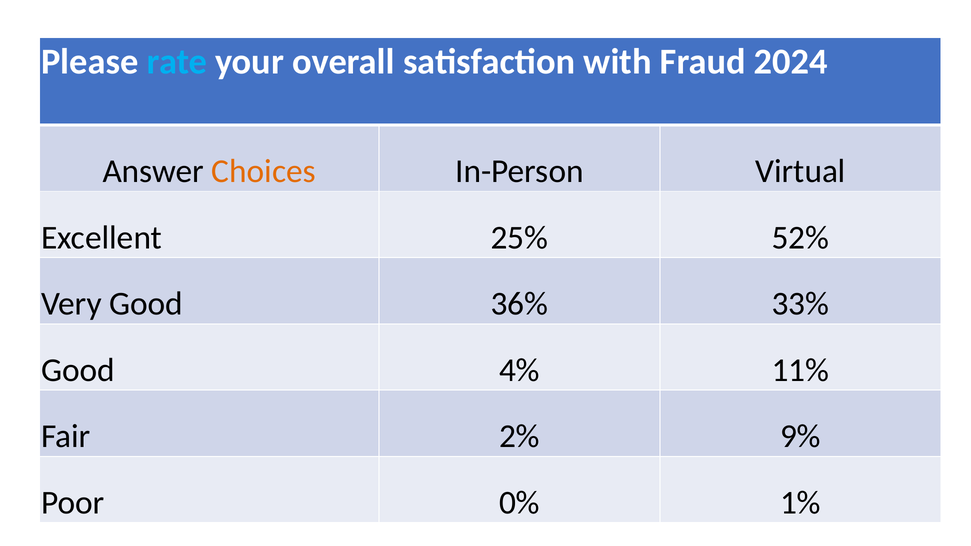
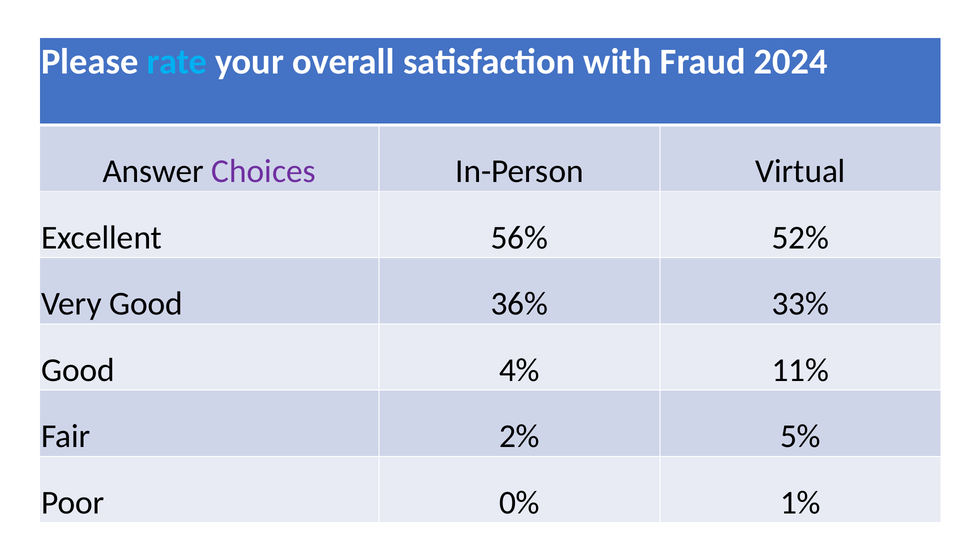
Choices colour: orange -> purple
25%: 25% -> 56%
9%: 9% -> 5%
